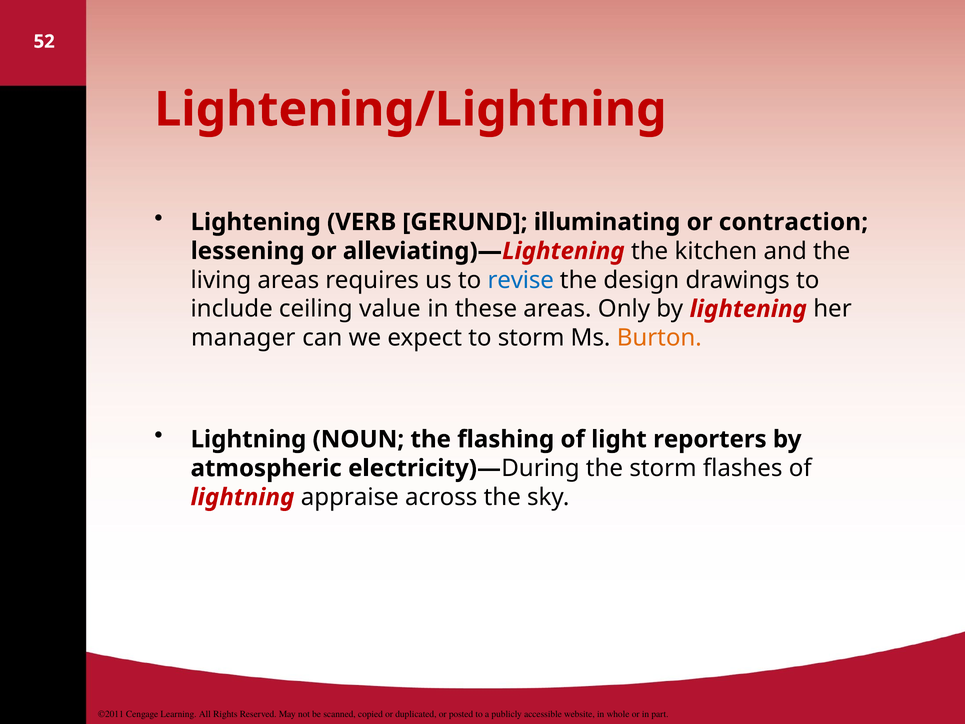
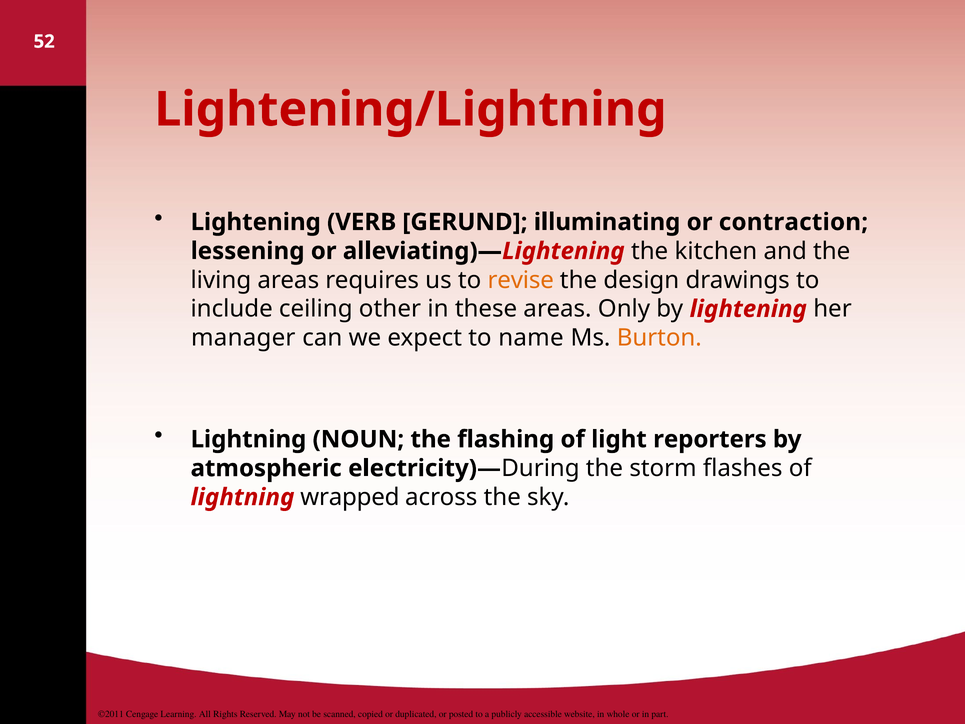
revise colour: blue -> orange
value: value -> other
to storm: storm -> name
appraise: appraise -> wrapped
